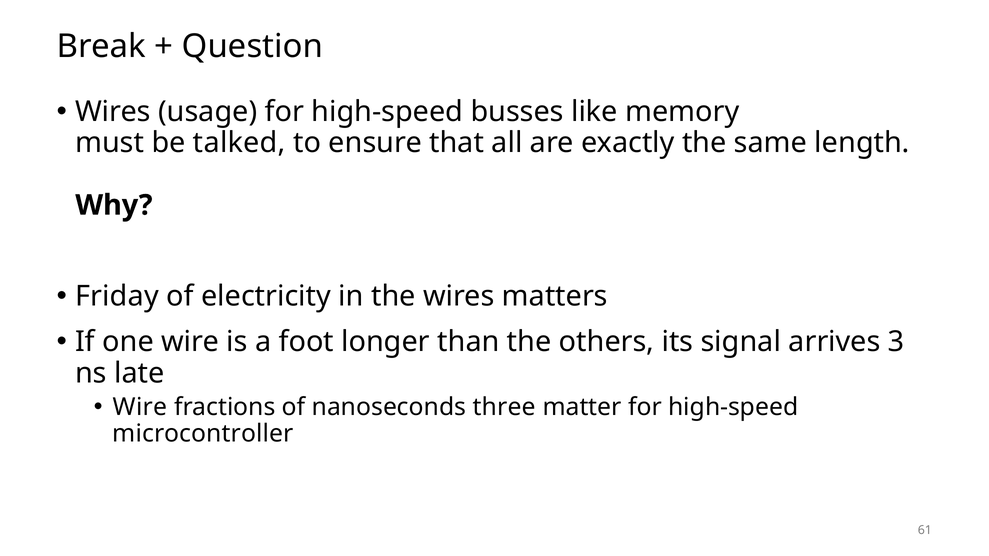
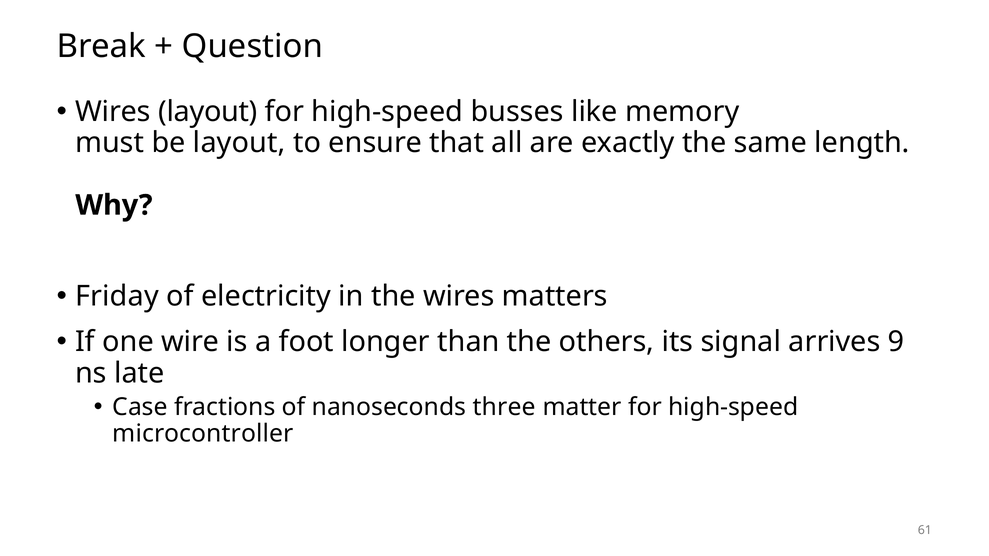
Wires usage: usage -> layout
be talked: talked -> layout
3: 3 -> 9
Wire at (140, 407): Wire -> Case
